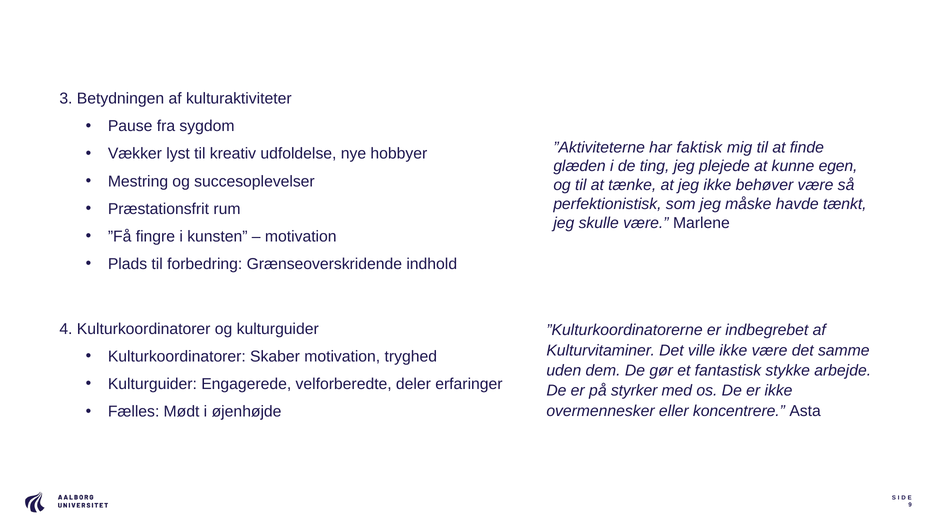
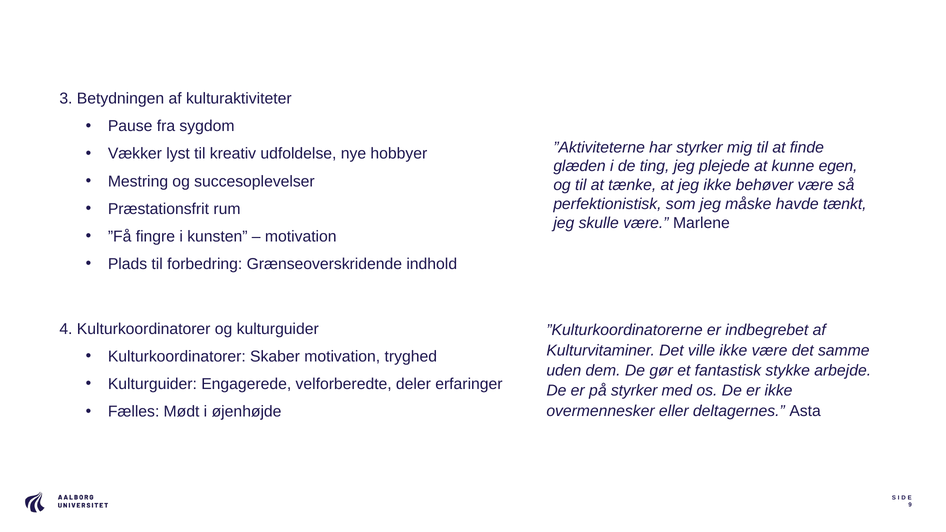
har faktisk: faktisk -> styrker
koncentrere: koncentrere -> deltagernes
